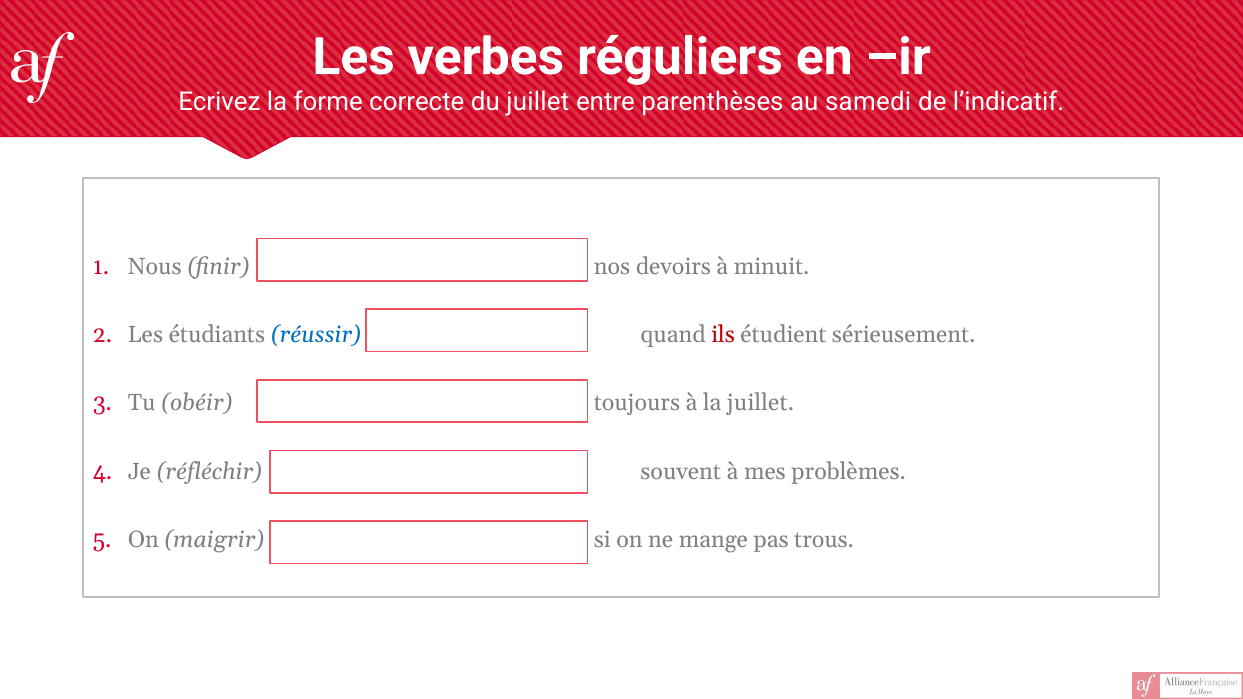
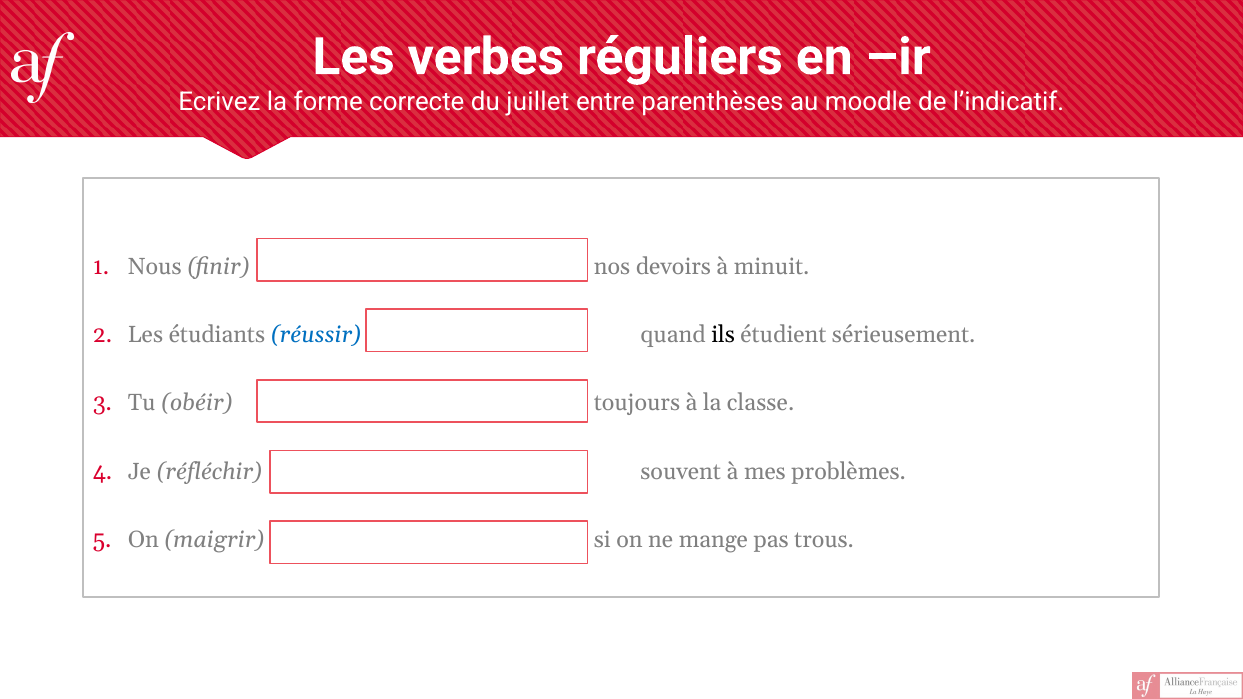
samedi: samedi -> moodle
ils colour: red -> black
la juillet: juillet -> classe
